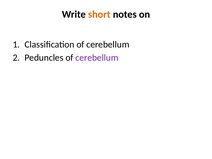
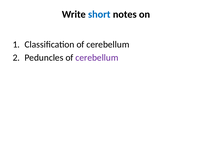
short colour: orange -> blue
